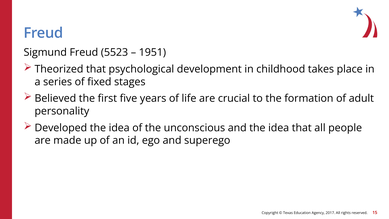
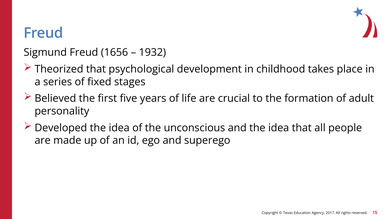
5523: 5523 -> 1656
1951: 1951 -> 1932
